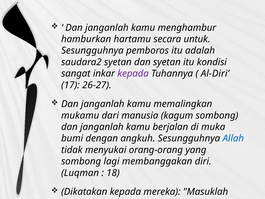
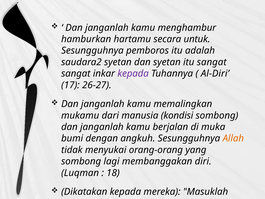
itu kondisi: kondisi -> sangat
kagum: kagum -> kondisi
Allah colour: blue -> orange
